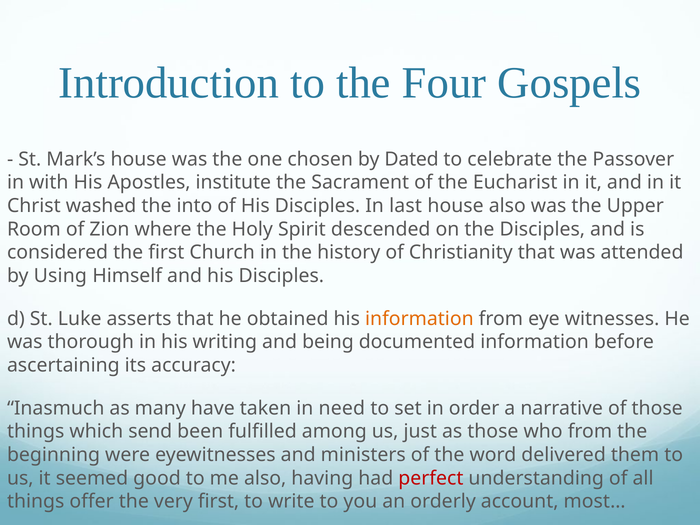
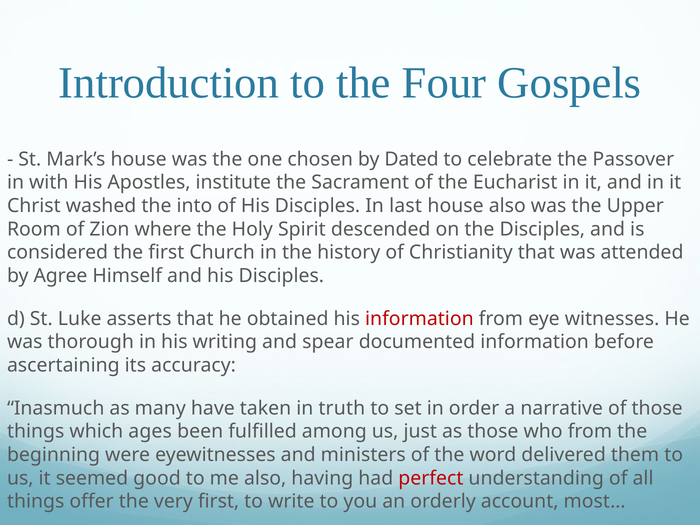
Using: Using -> Agree
information at (419, 319) colour: orange -> red
being: being -> spear
need: need -> truth
send: send -> ages
